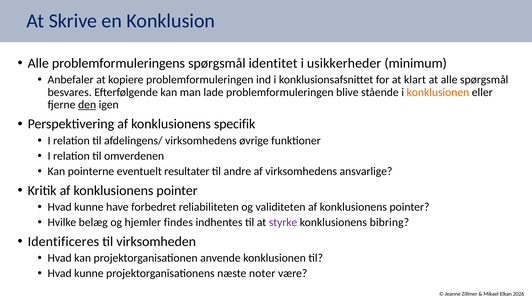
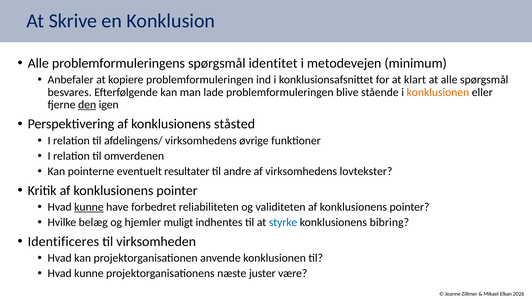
usikkerheder: usikkerheder -> metodevejen
specifik: specifik -> ståsted
ansvarlige: ansvarlige -> lovtekster
kunne at (89, 207) underline: none -> present
findes: findes -> muligt
styrke colour: purple -> blue
noter: noter -> juster
